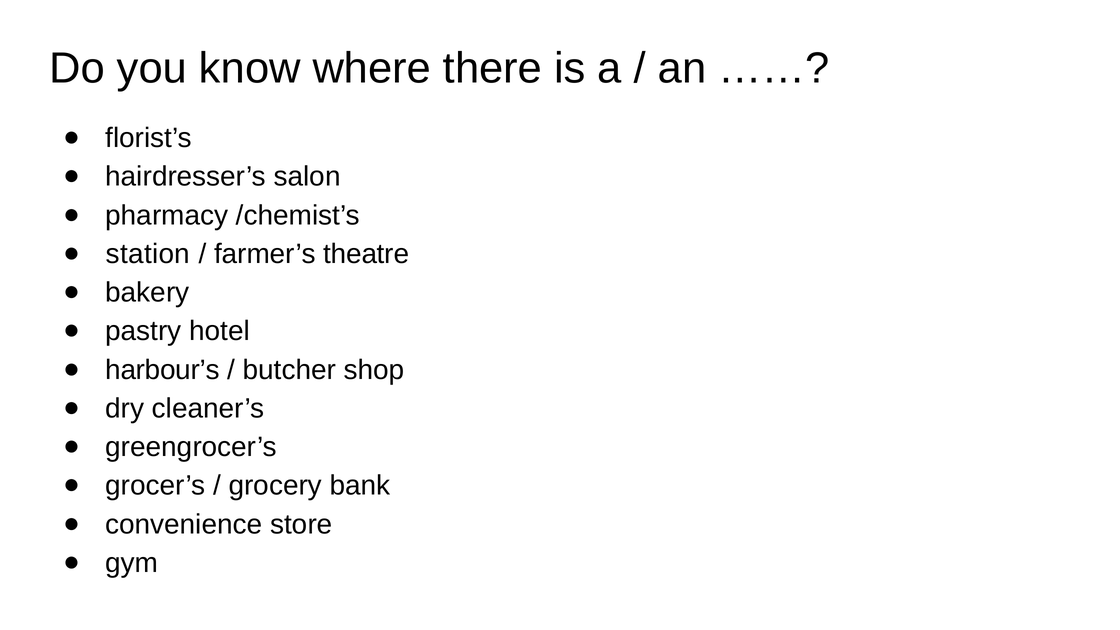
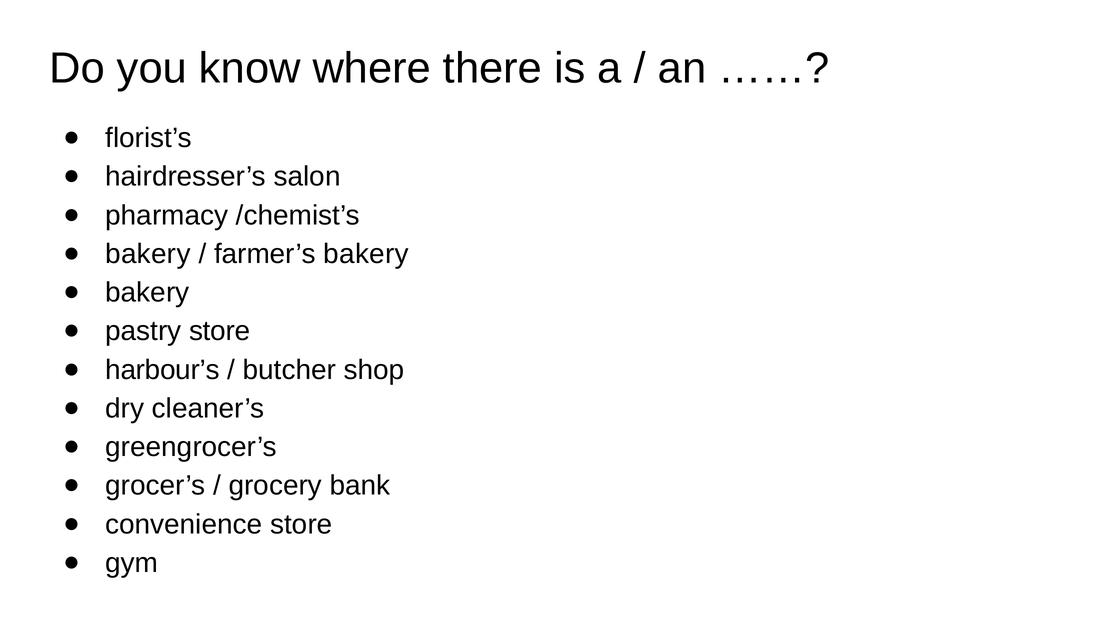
station at (148, 254): station -> bakery
farmer’s theatre: theatre -> bakery
pastry hotel: hotel -> store
